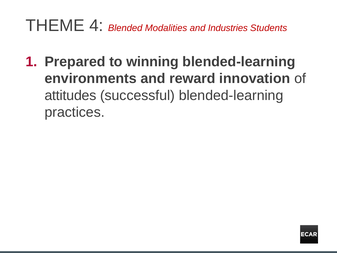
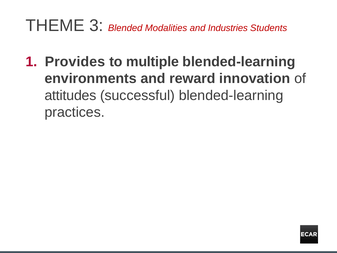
4: 4 -> 3
Prepared: Prepared -> Provides
winning: winning -> multiple
